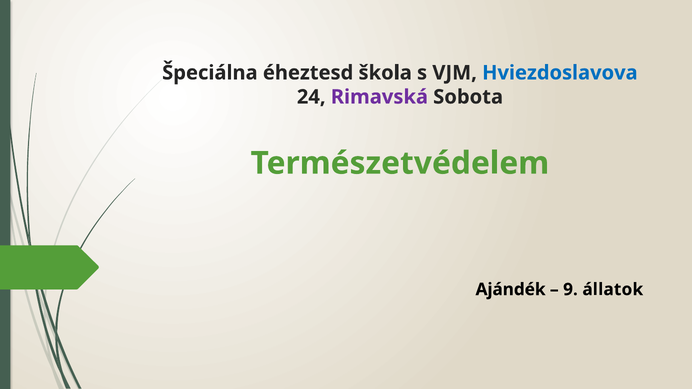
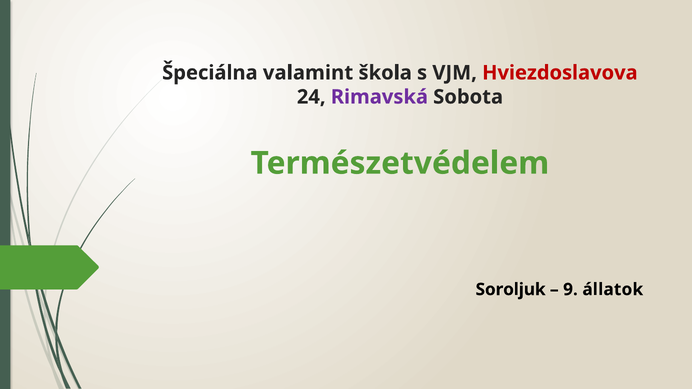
éheztesd: éheztesd -> valamint
Hviezdoslavova colour: blue -> red
Ajándék: Ajándék -> Soroljuk
